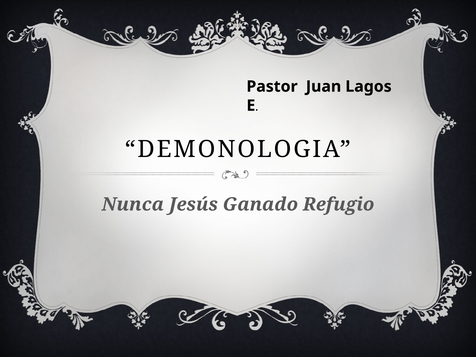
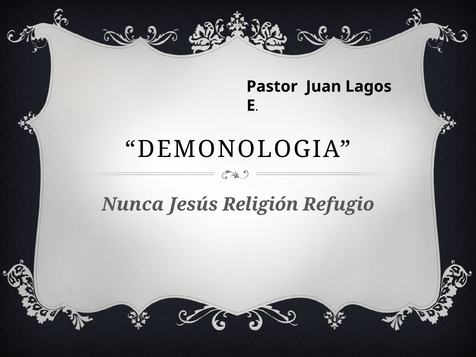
Ganado: Ganado -> Religión
